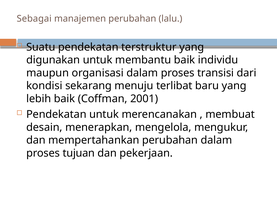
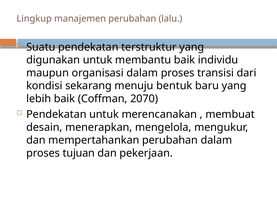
Sebagai: Sebagai -> Lingkup
terlibat: terlibat -> bentuk
2001: 2001 -> 2070
